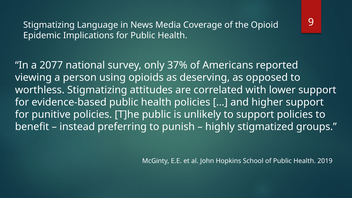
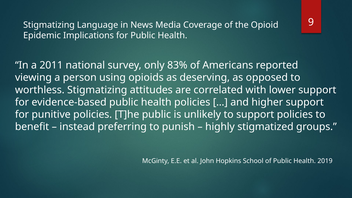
2077: 2077 -> 2011
37%: 37% -> 83%
